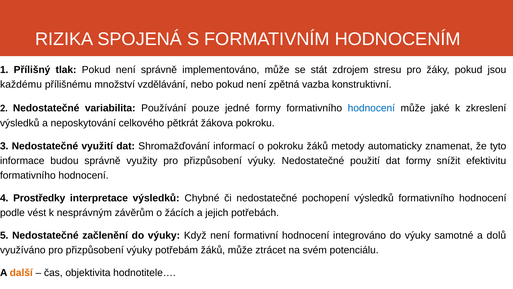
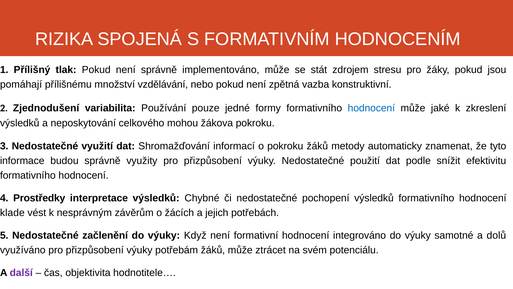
každému: každému -> pomáhají
2 Nedostatečné: Nedostatečné -> Zjednodušení
pětkrát: pětkrát -> mohou
dat formy: formy -> podle
podle: podle -> klade
další colour: orange -> purple
